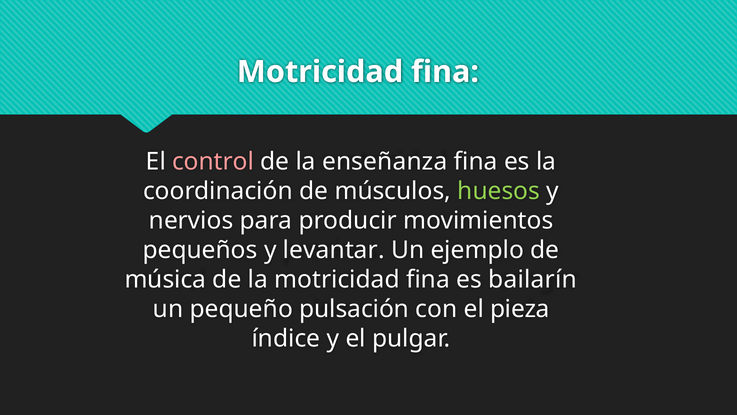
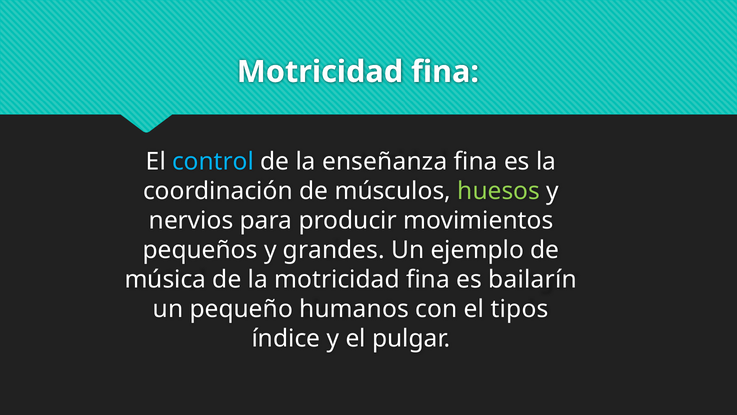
control colour: pink -> light blue
levantar: levantar -> grandes
pulsación: pulsación -> humanos
pieza: pieza -> tipos
